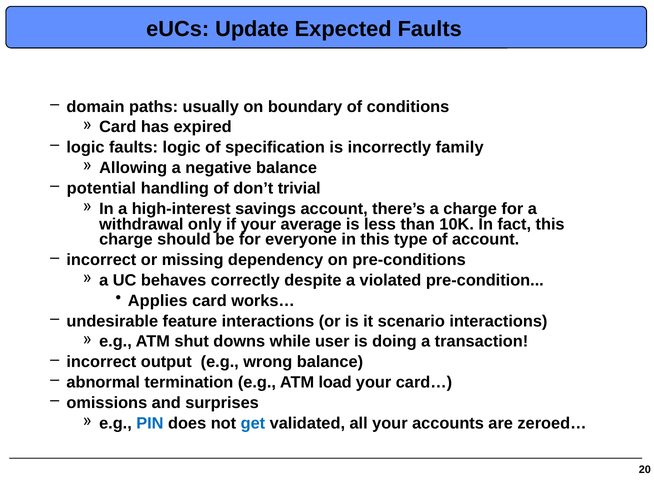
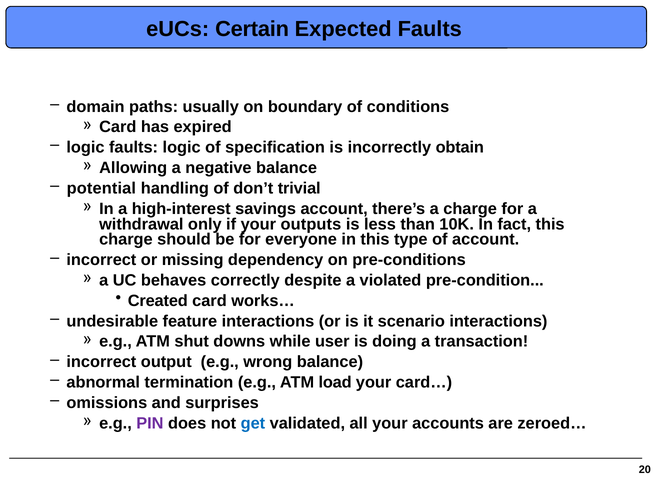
Update: Update -> Certain
family: family -> obtain
average: average -> outputs
Applies: Applies -> Created
PIN colour: blue -> purple
